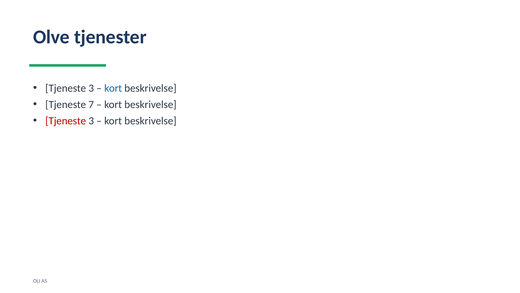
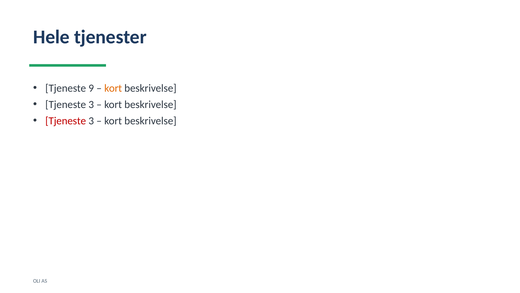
Olve: Olve -> Hele
3 at (91, 88): 3 -> 9
kort at (113, 88) colour: blue -> orange
7 at (91, 104): 7 -> 3
